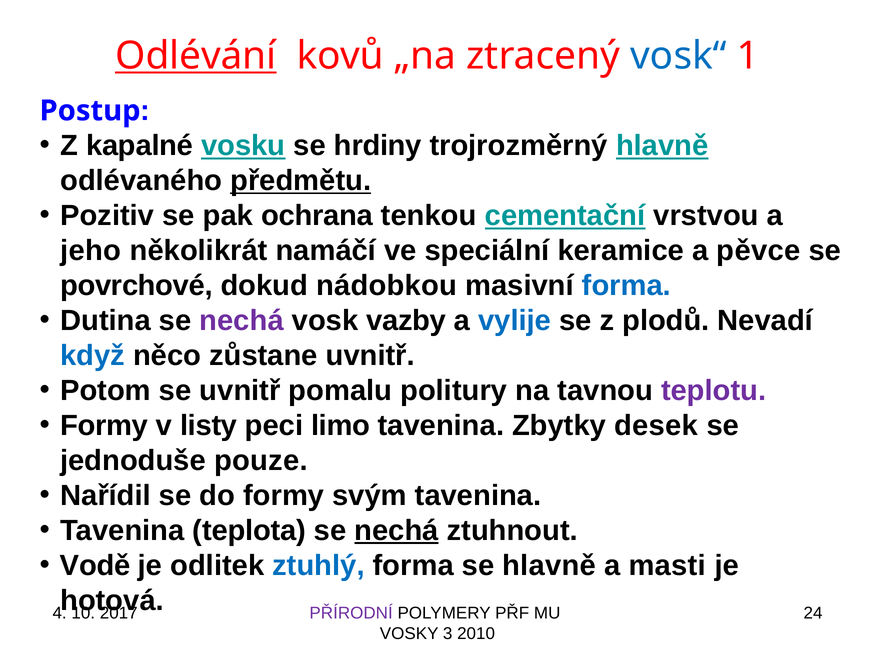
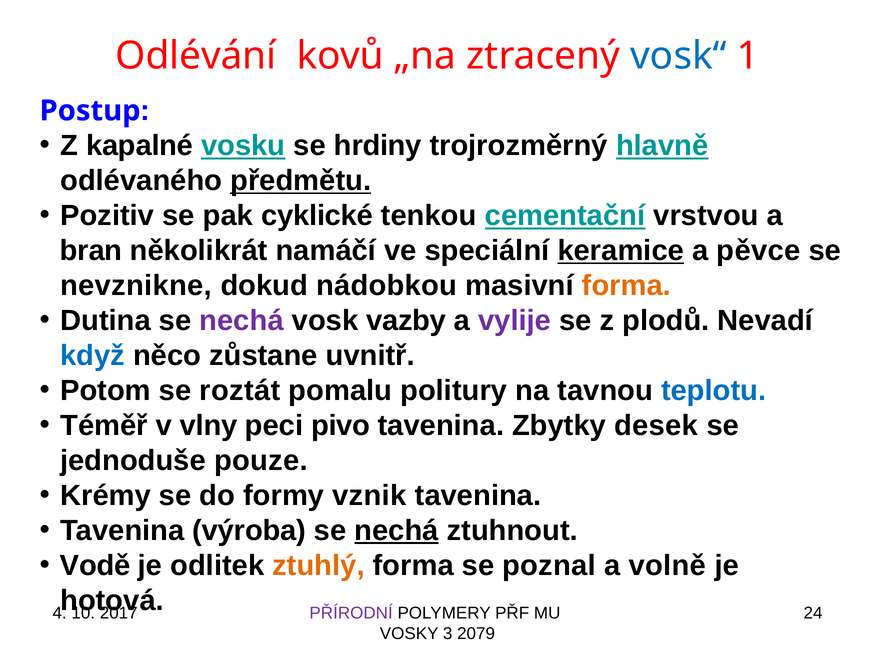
Odlévání underline: present -> none
ochrana: ochrana -> cyklické
jeho: jeho -> bran
keramice underline: none -> present
povrchové: povrchové -> nevznikne
forma at (626, 286) colour: blue -> orange
vylije colour: blue -> purple
se uvnitř: uvnitř -> roztát
teplotu colour: purple -> blue
Formy at (104, 426): Formy -> Téměř
listy: listy -> vlny
limo: limo -> pivo
Nařídil: Nařídil -> Krémy
svým: svým -> vznik
teplota: teplota -> výroba
ztuhlý colour: blue -> orange
se hlavně: hlavně -> poznal
masti: masti -> volně
2010: 2010 -> 2079
